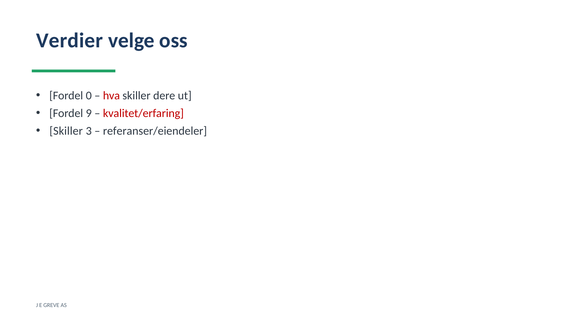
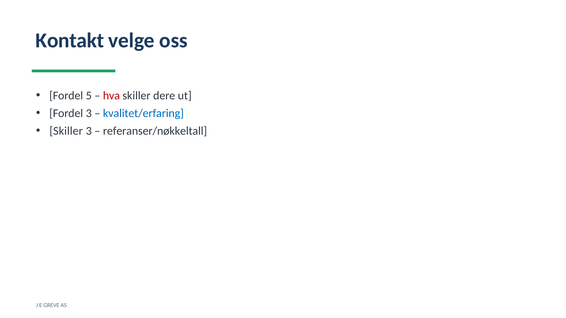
Verdier: Verdier -> Kontakt
0: 0 -> 5
Fordel 9: 9 -> 3
kvalitet/erfaring colour: red -> blue
referanser/eiendeler: referanser/eiendeler -> referanser/nøkkeltall
